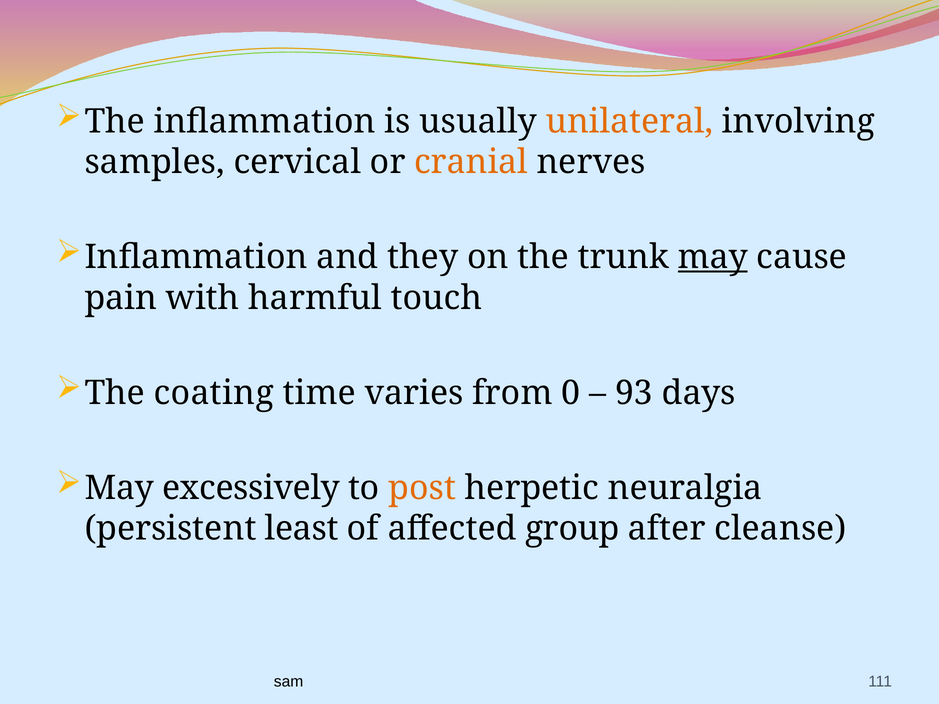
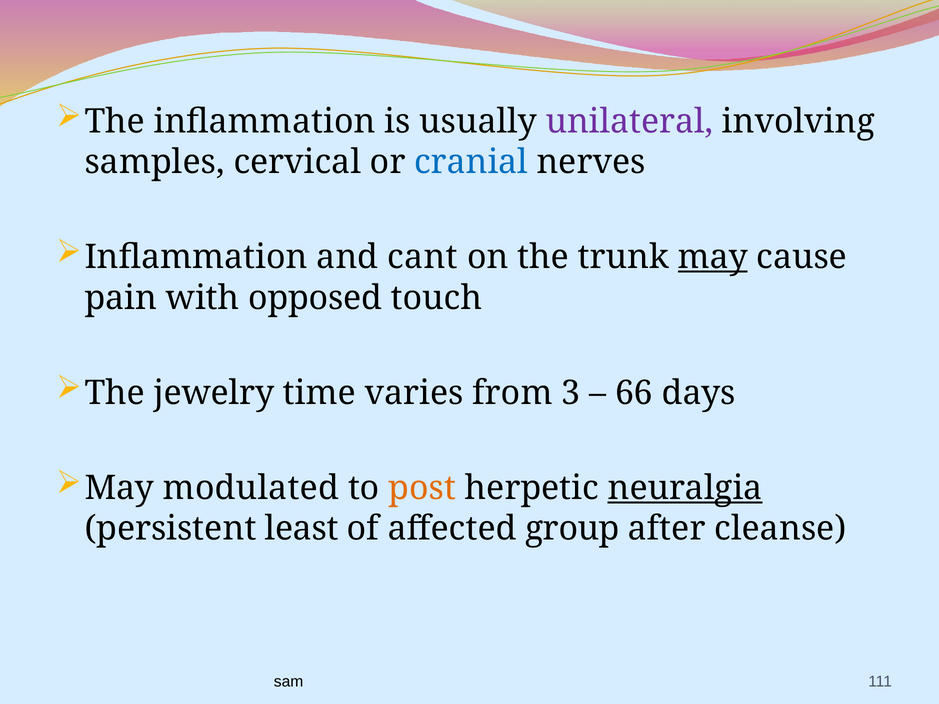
unilateral colour: orange -> purple
cranial colour: orange -> blue
they: they -> cant
harmful: harmful -> opposed
coating: coating -> jewelry
0: 0 -> 3
93: 93 -> 66
excessively: excessively -> modulated
neuralgia underline: none -> present
